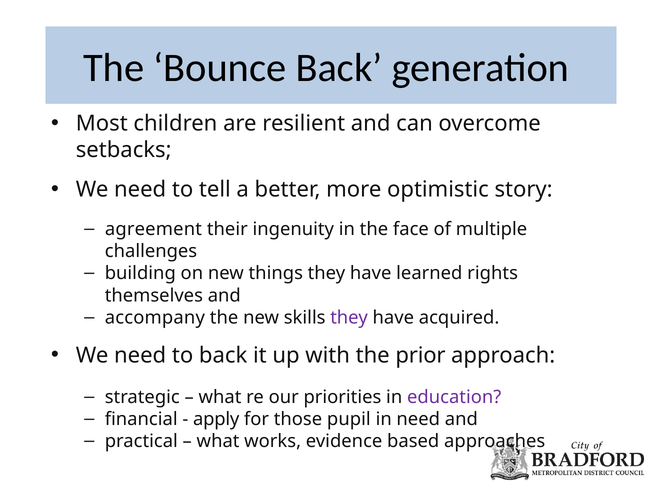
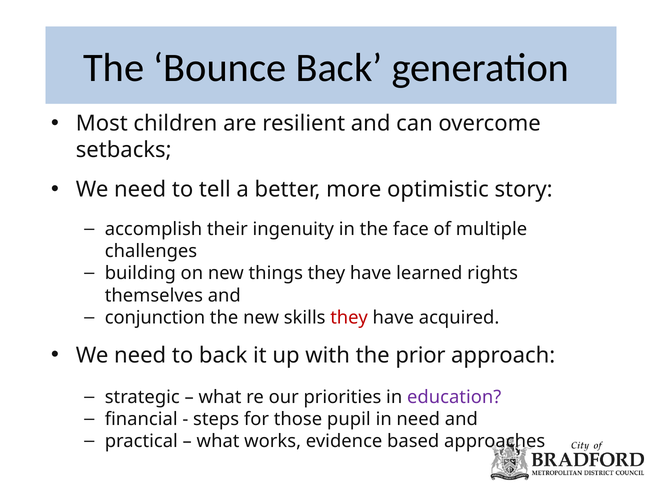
agreement: agreement -> accomplish
accompany: accompany -> conjunction
they at (349, 317) colour: purple -> red
apply: apply -> steps
